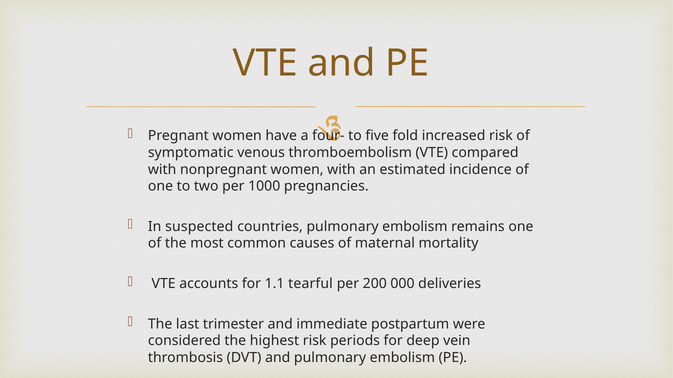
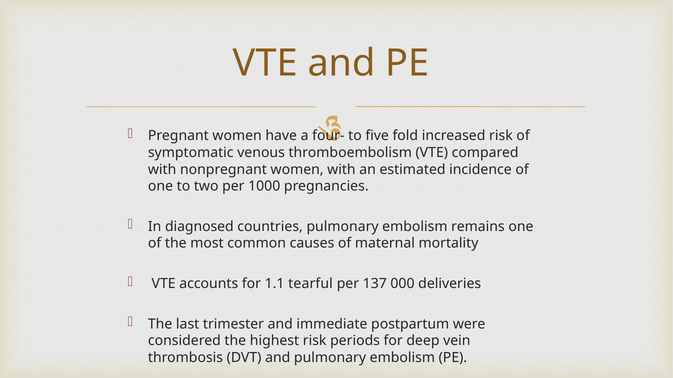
suspected: suspected -> diagnosed
200: 200 -> 137
